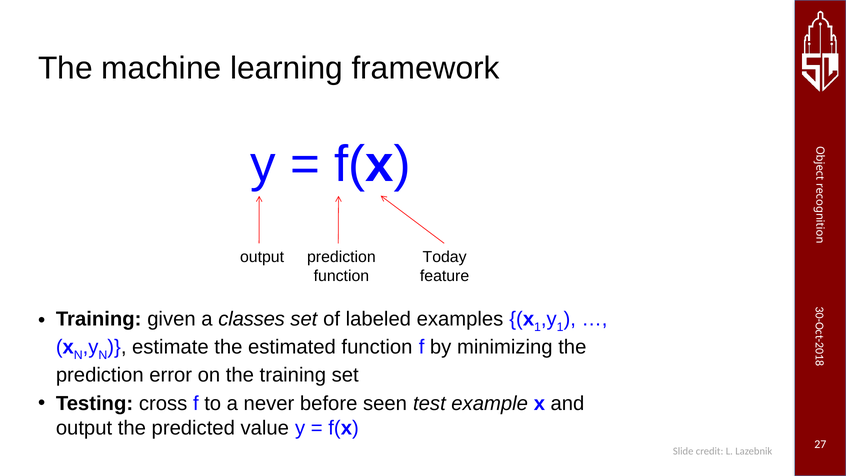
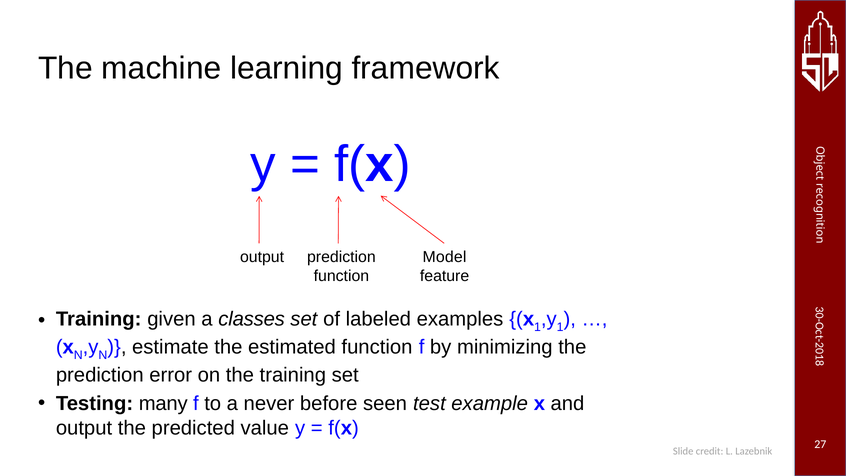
Today: Today -> Model
cross: cross -> many
